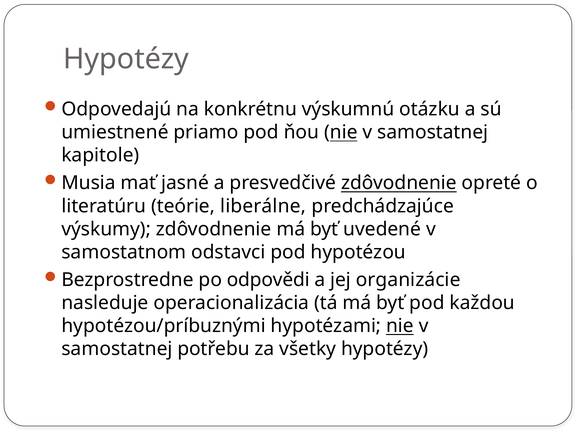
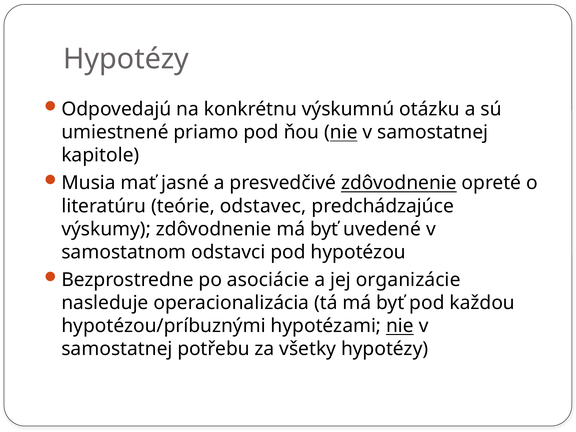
liberálne: liberálne -> odstavec
odpovědi: odpovědi -> asociácie
